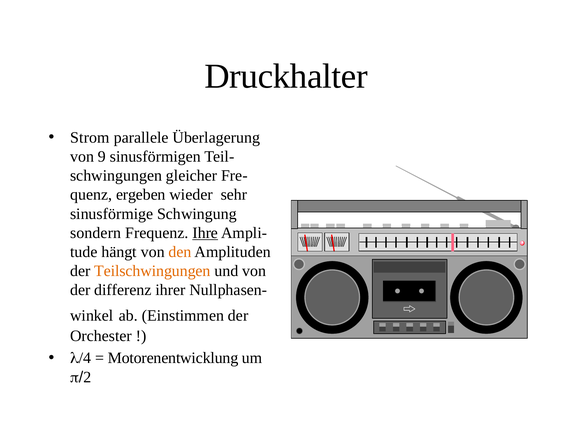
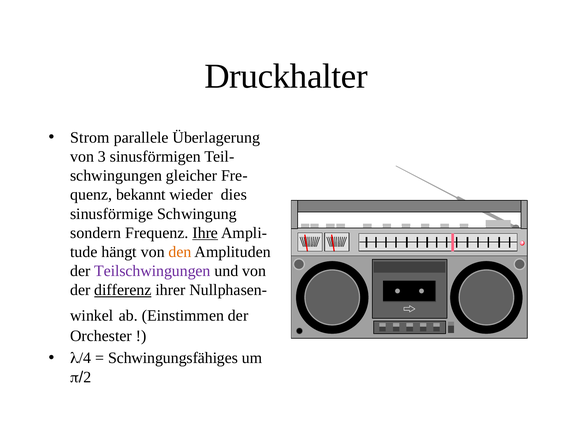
9: 9 -> 3
ergeben: ergeben -> bekannt
sehr: sehr -> dies
Teilschwingungen colour: orange -> purple
differenz underline: none -> present
Motorenentwicklung: Motorenentwicklung -> Schwingungsfähiges
